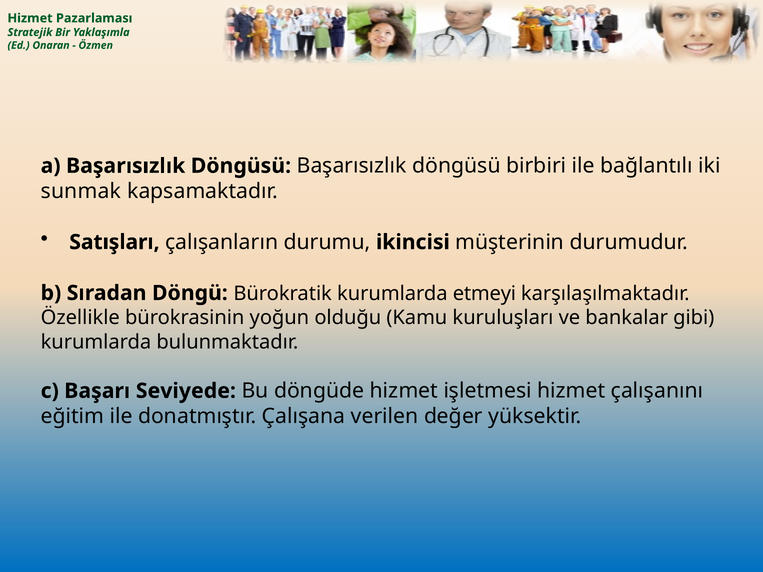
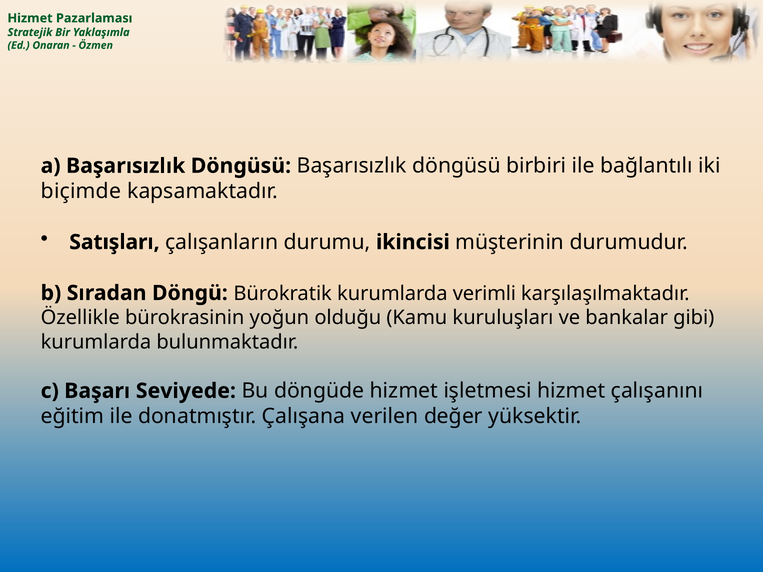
sunmak: sunmak -> biçimde
etmeyi: etmeyi -> verimli
